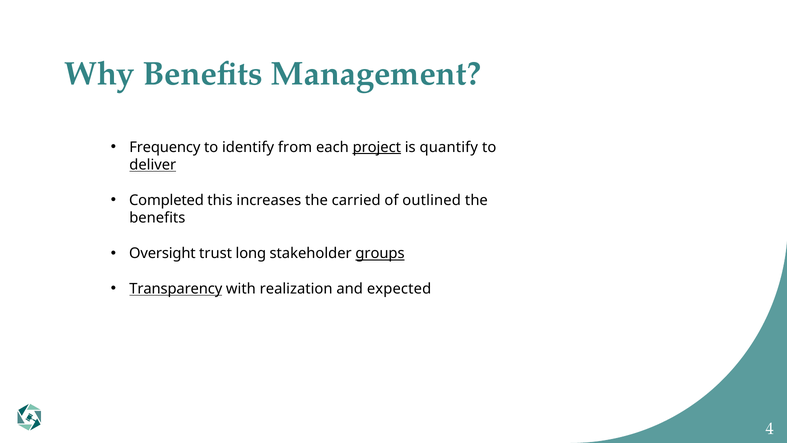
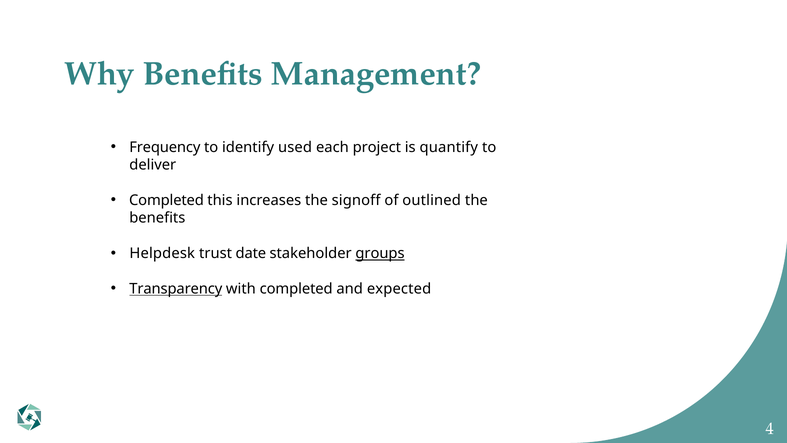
from: from -> used
project underline: present -> none
deliver underline: present -> none
carried: carried -> signoff
Oversight: Oversight -> Helpdesk
long: long -> date
with realization: realization -> completed
